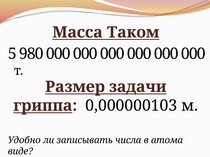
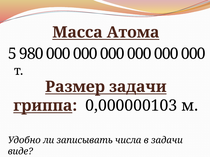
Таком: Таком -> Атома
в атома: атома -> задачи
